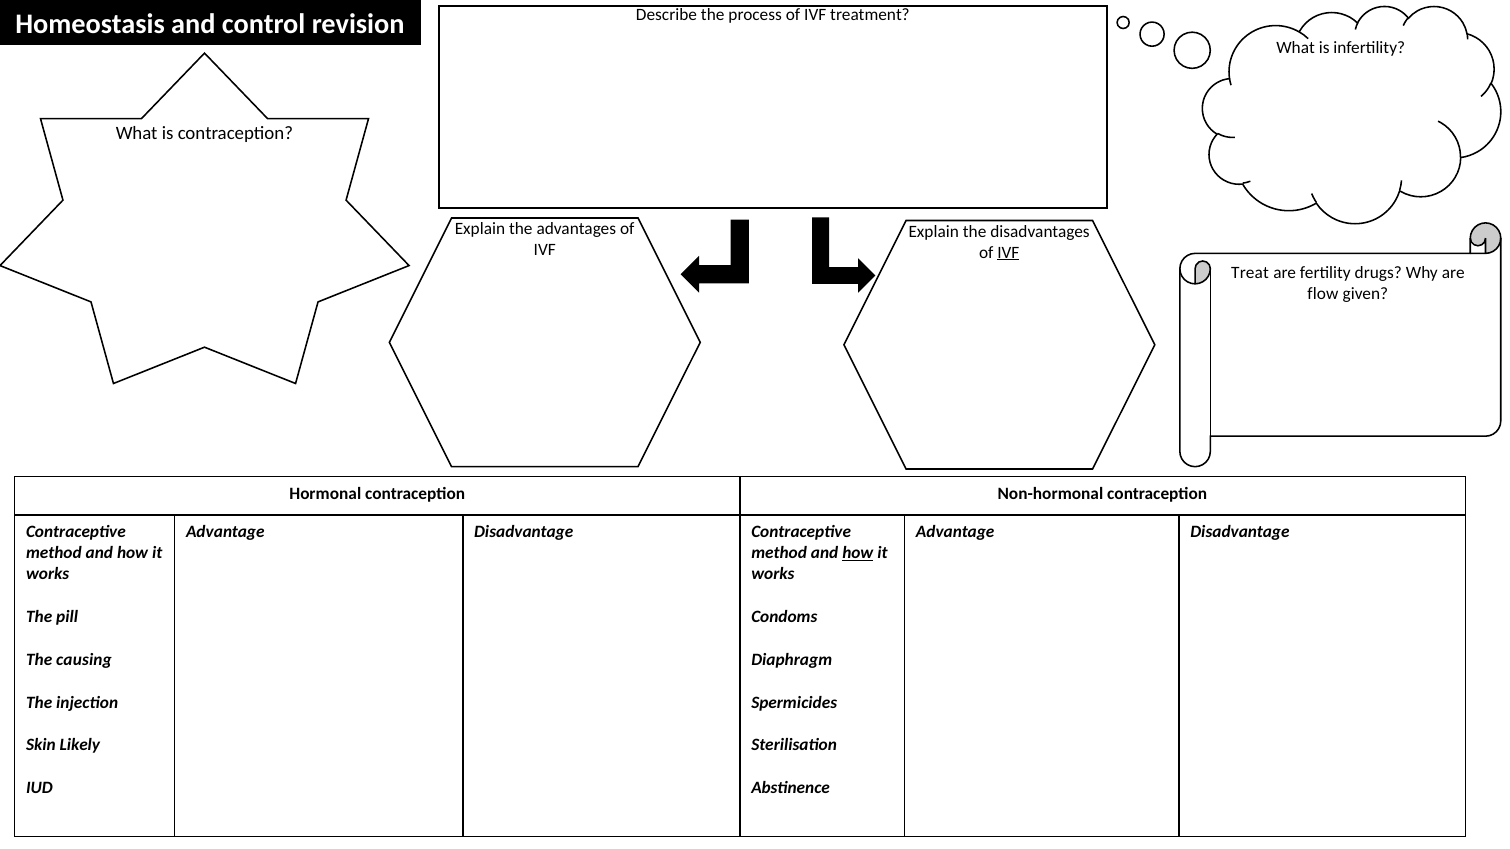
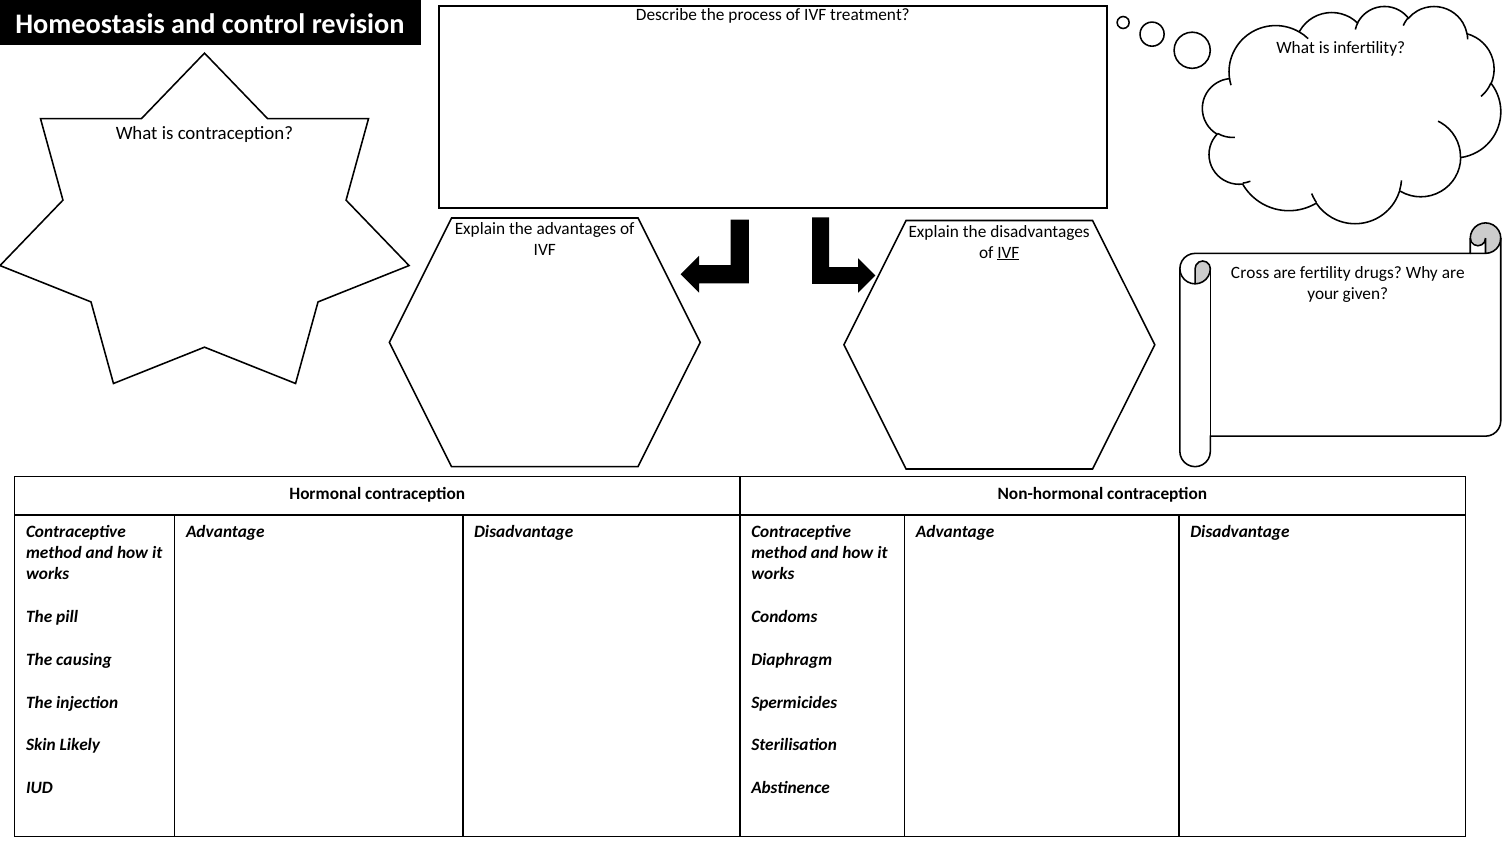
Treat: Treat -> Cross
flow: flow -> your
how at (858, 553) underline: present -> none
